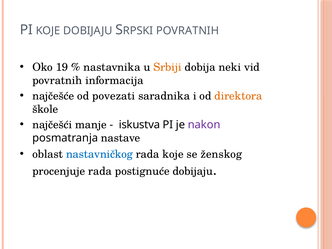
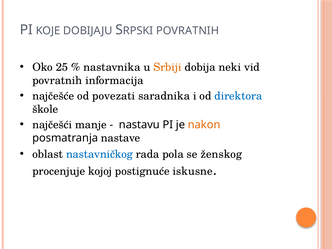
19: 19 -> 25
direktora colour: orange -> blue
iskustva: iskustva -> nastavu
nakon colour: purple -> orange
rada koje: koje -> pola
procenjuje rada: rada -> kojoj
postignuće dobijaju: dobijaju -> iskusne
